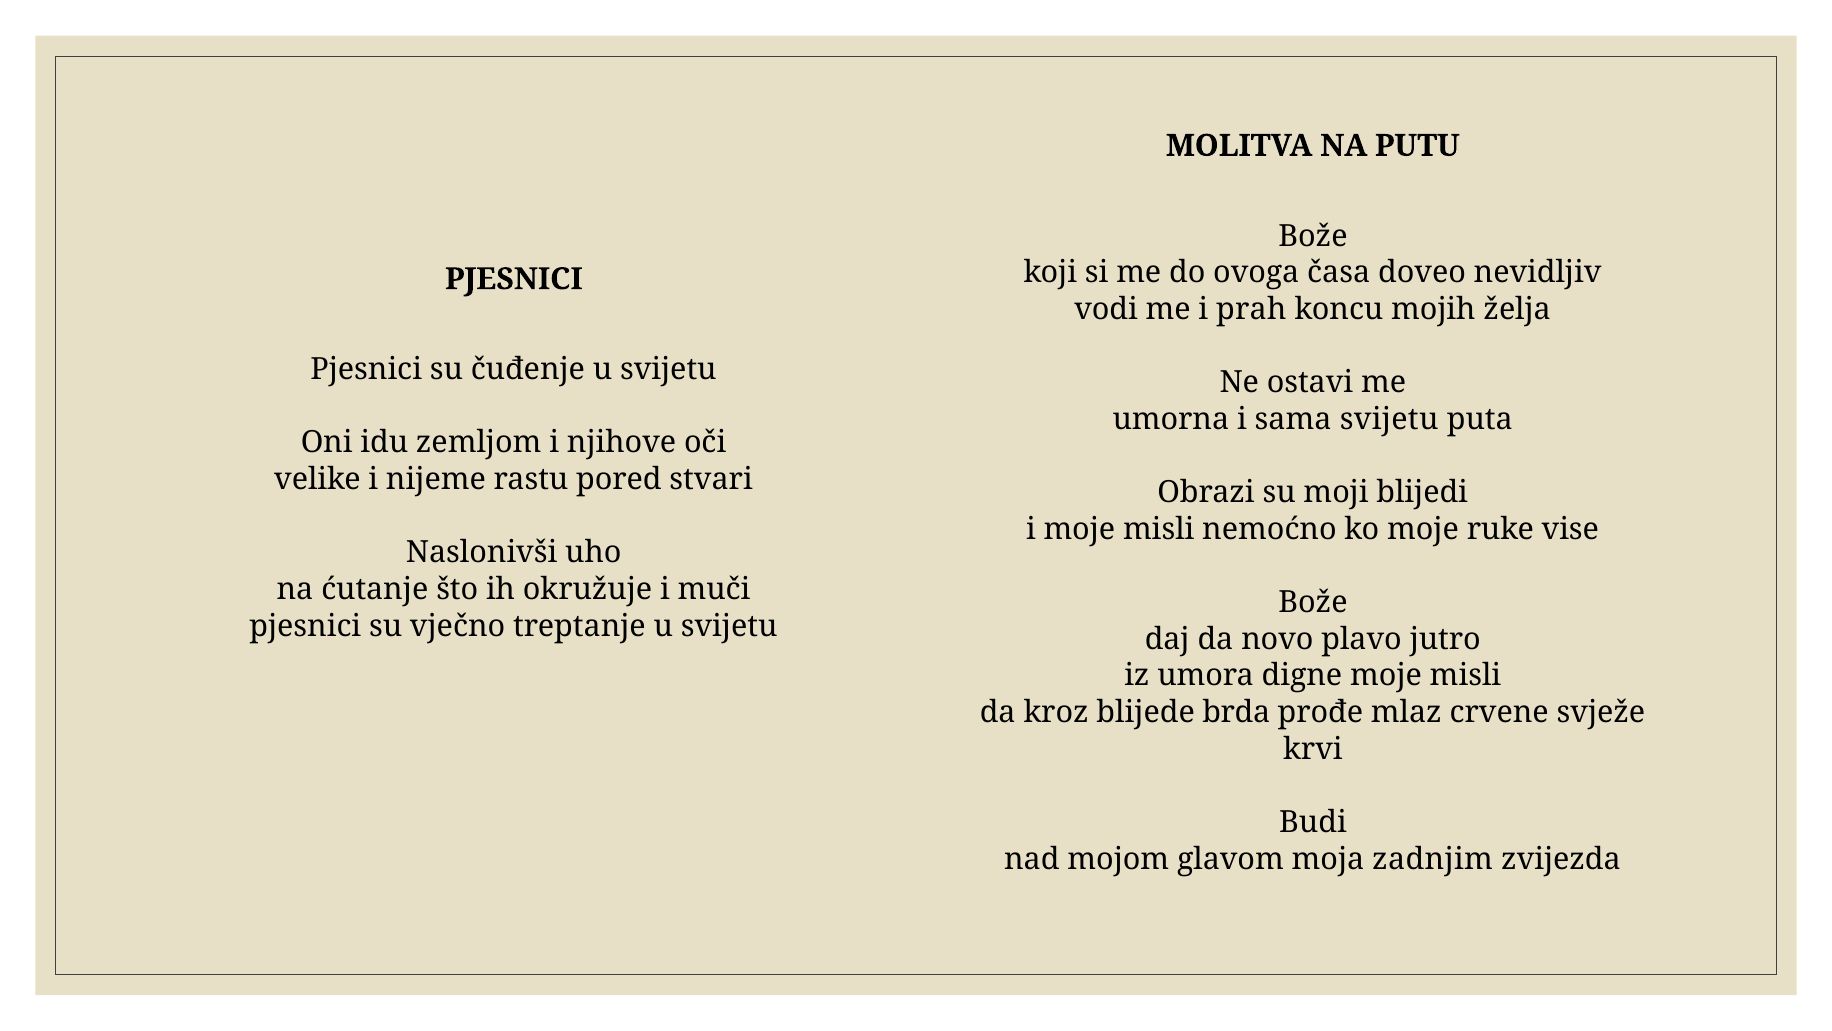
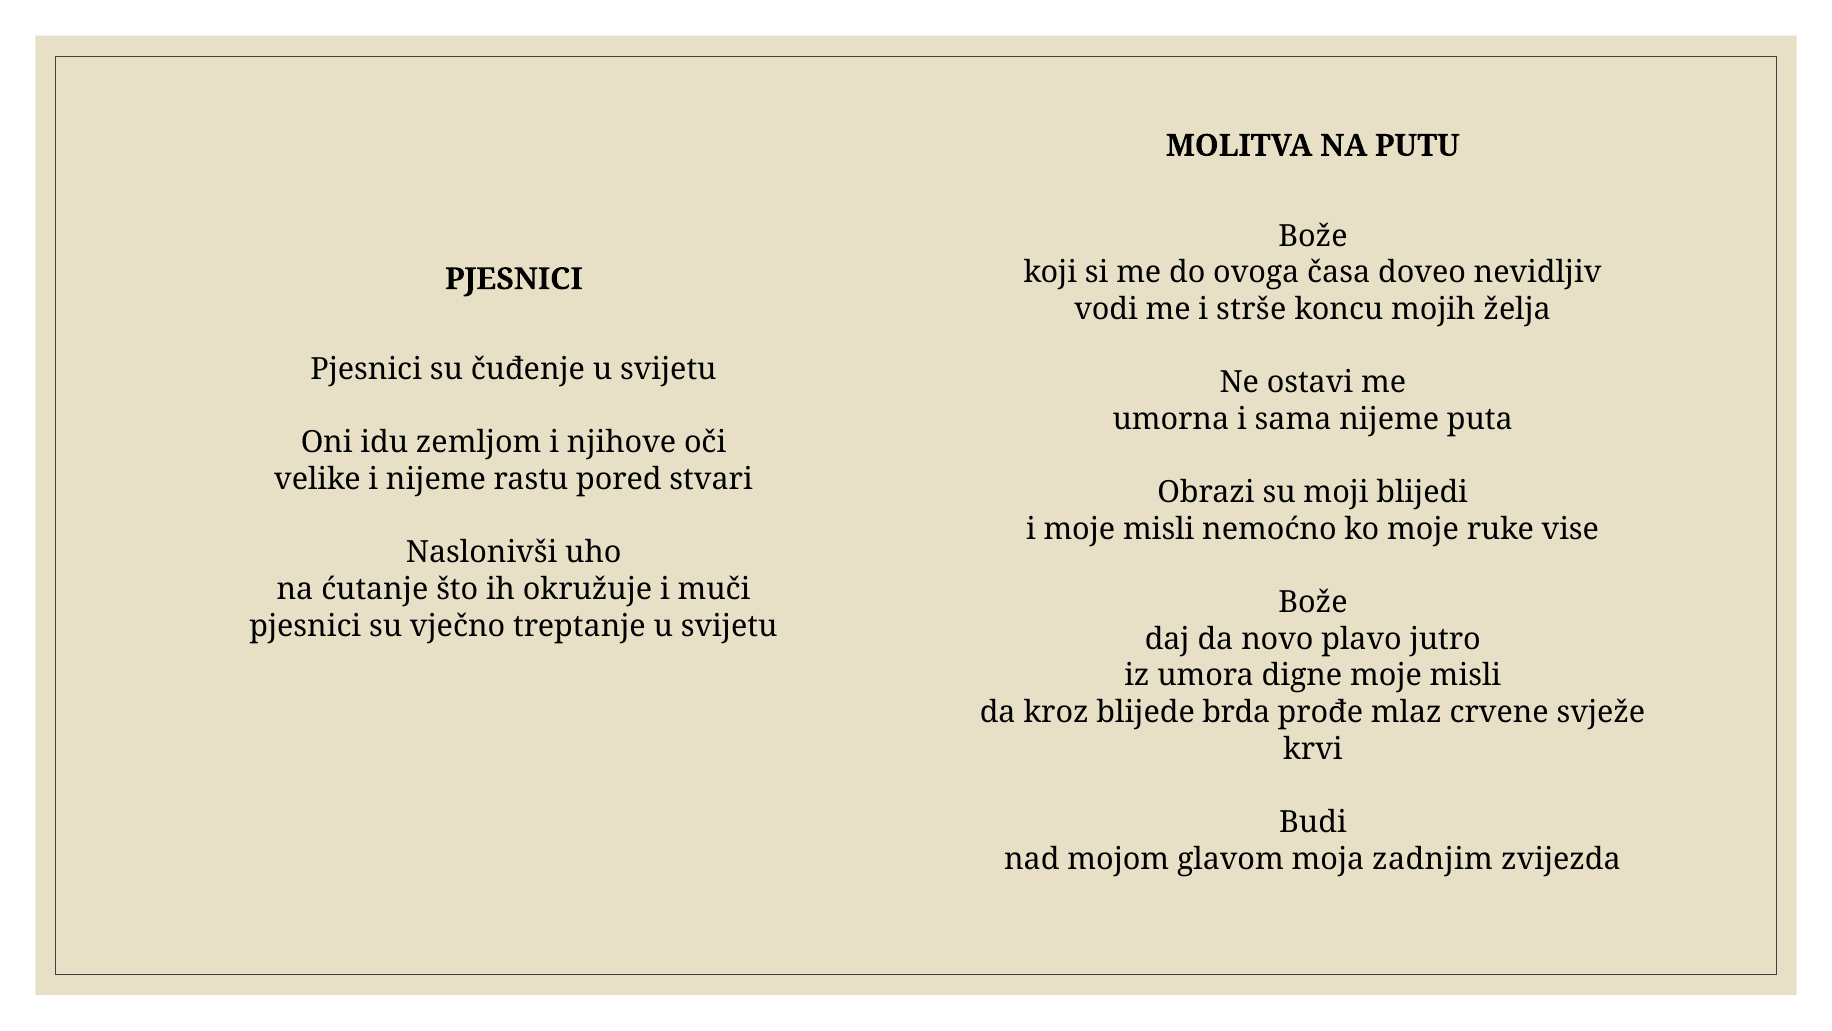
prah: prah -> strše
sama svijetu: svijetu -> nijeme
